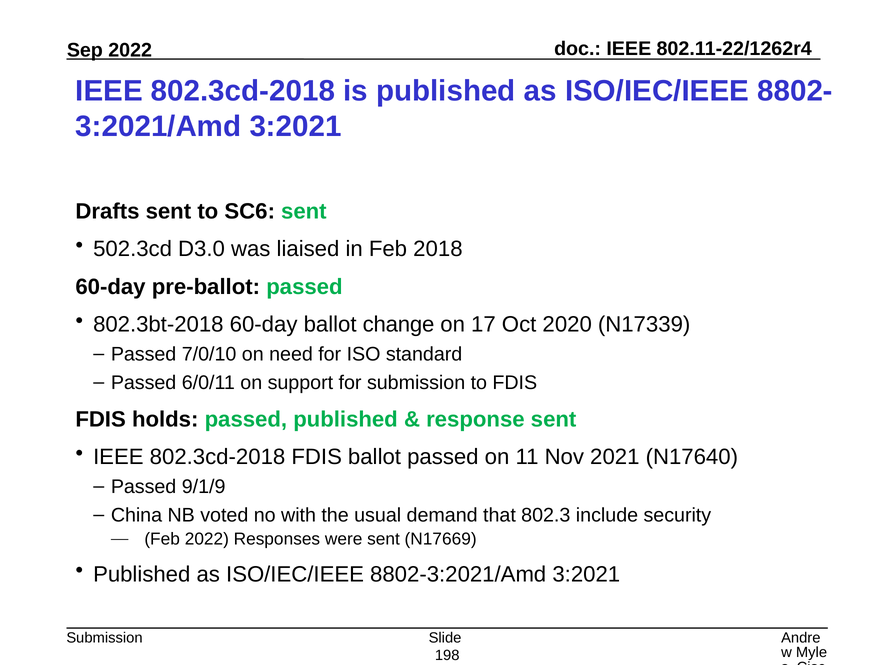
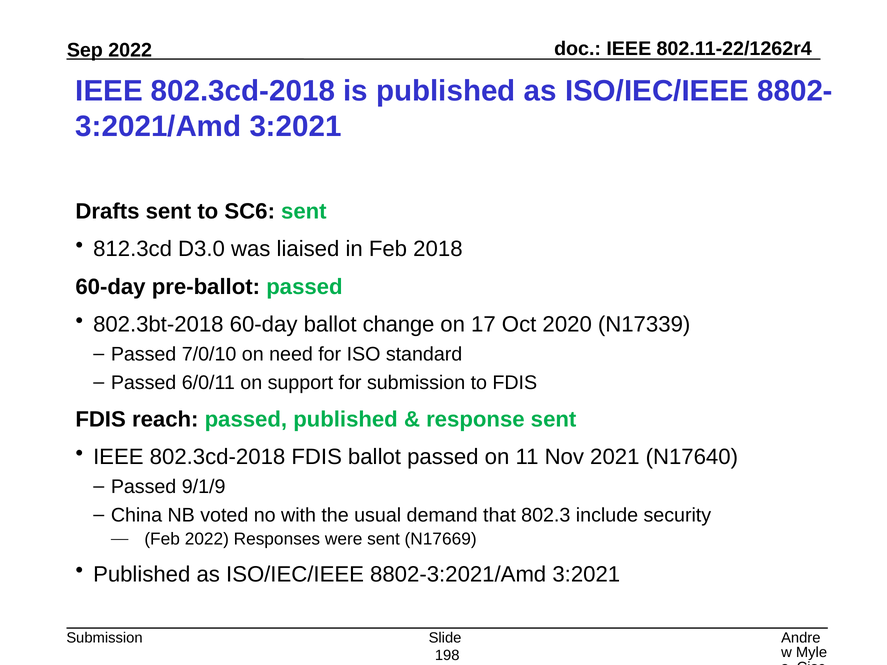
502.3cd: 502.3cd -> 812.3cd
holds: holds -> reach
